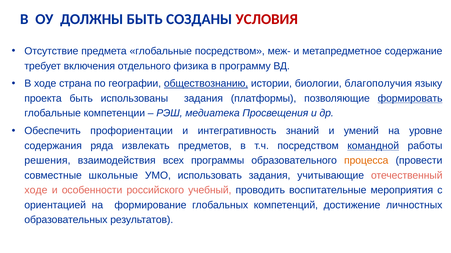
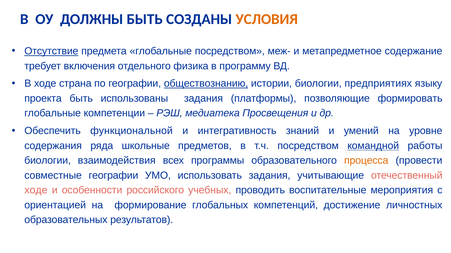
УСЛОВИЯ colour: red -> orange
Отсутствие underline: none -> present
благополучия: благополучия -> предприятиях
формировать underline: present -> none
профориентации: профориентации -> функциональной
извлекать: извлекать -> школьные
решения at (47, 161): решения -> биологии
совместные школьные: школьные -> географии
учебный: учебный -> учебных
